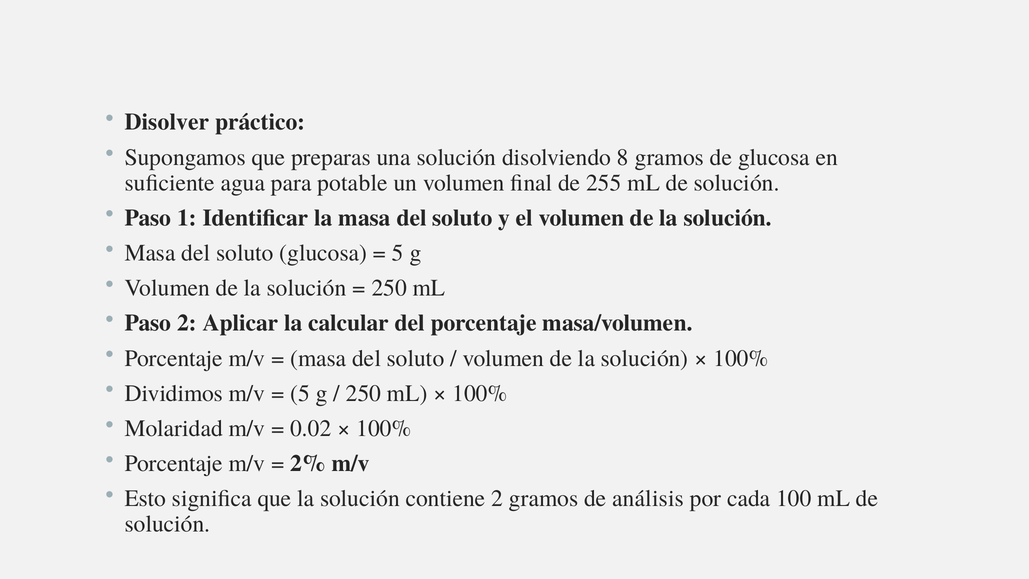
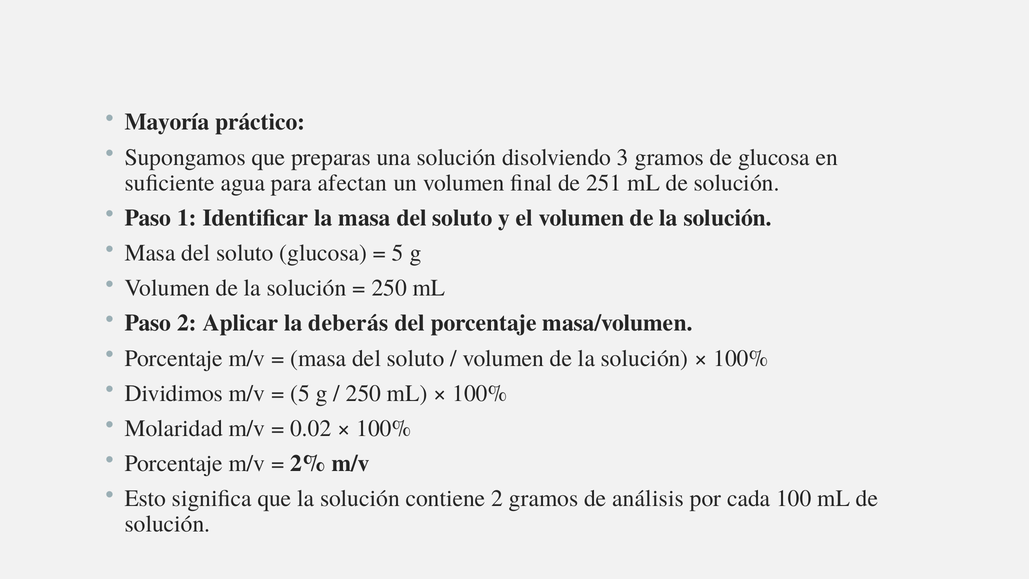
Disolver: Disolver -> Mayoría
8: 8 -> 3
potable: potable -> afectan
255: 255 -> 251
calcular: calcular -> deberás
